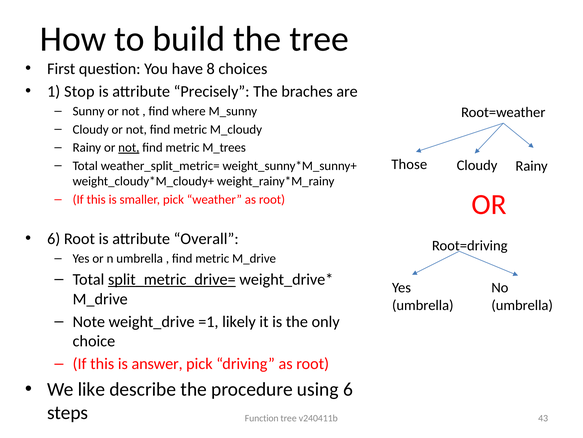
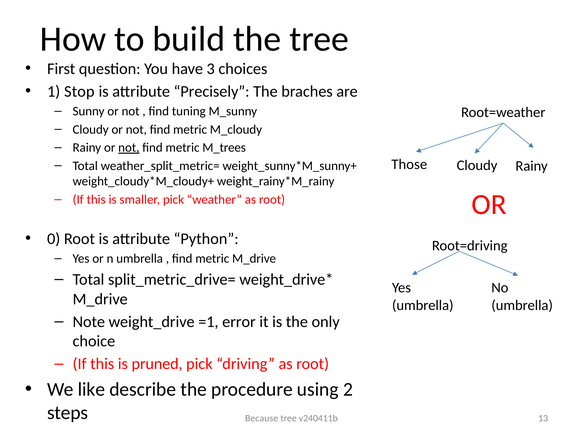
8: 8 -> 3
where: where -> tuning
6 at (54, 238): 6 -> 0
Overall: Overall -> Python
split_metric_drive= underline: present -> none
likely: likely -> error
answer: answer -> pruned
using 6: 6 -> 2
Function: Function -> Because
43: 43 -> 13
